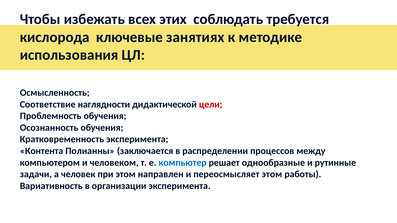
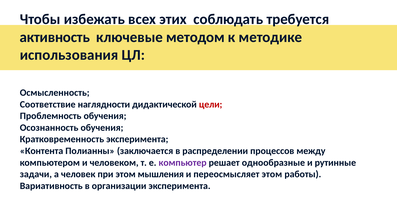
кислорода: кислорода -> активность
занятиях: занятиях -> методом
компьютер colour: blue -> purple
направлен: направлен -> мышления
